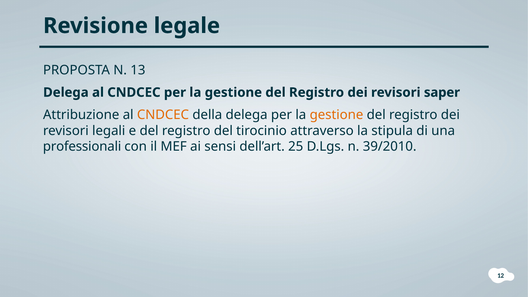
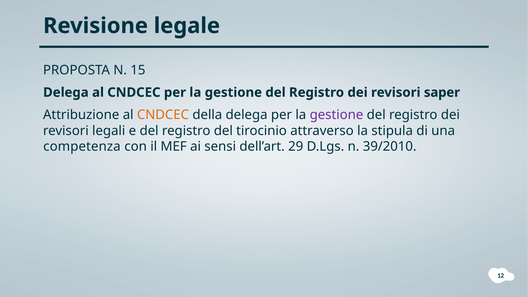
13: 13 -> 15
gestione at (336, 115) colour: orange -> purple
professionali: professionali -> competenza
25: 25 -> 29
